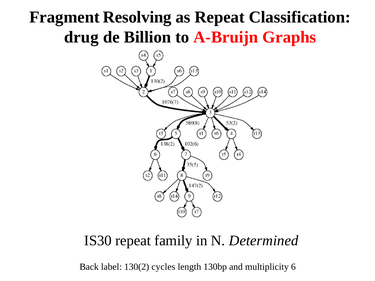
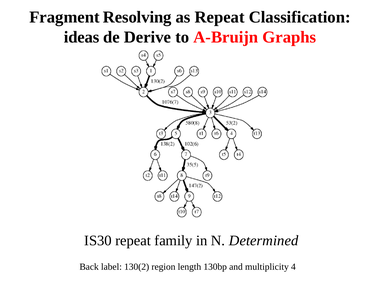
drug: drug -> ideas
Billion: Billion -> Derive
cycles: cycles -> region
6: 6 -> 4
